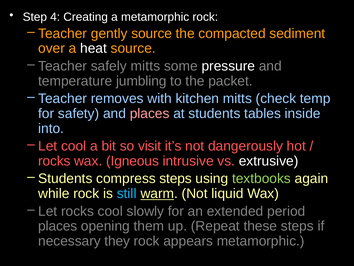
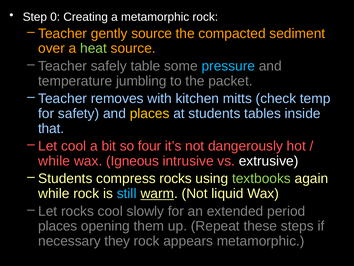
4: 4 -> 0
heat colour: white -> light green
safely mitts: mitts -> table
pressure colour: white -> light blue
places at (150, 113) colour: pink -> yellow
into: into -> that
visit: visit -> four
rocks at (54, 161): rocks -> while
compress steps: steps -> rocks
